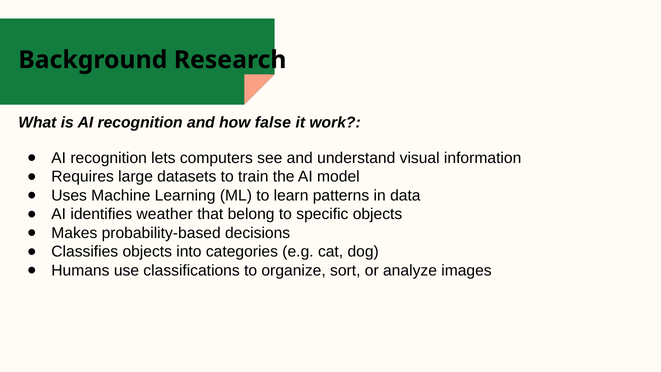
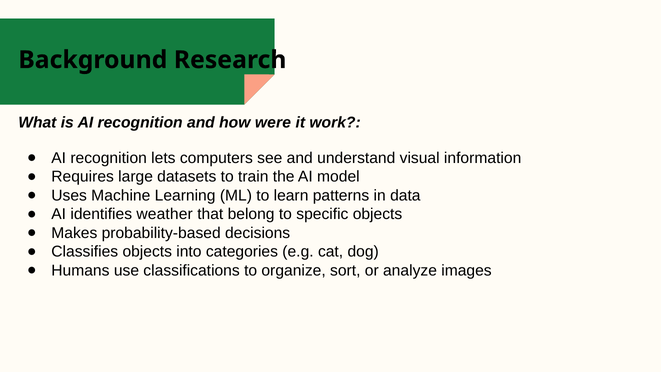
false: false -> were
